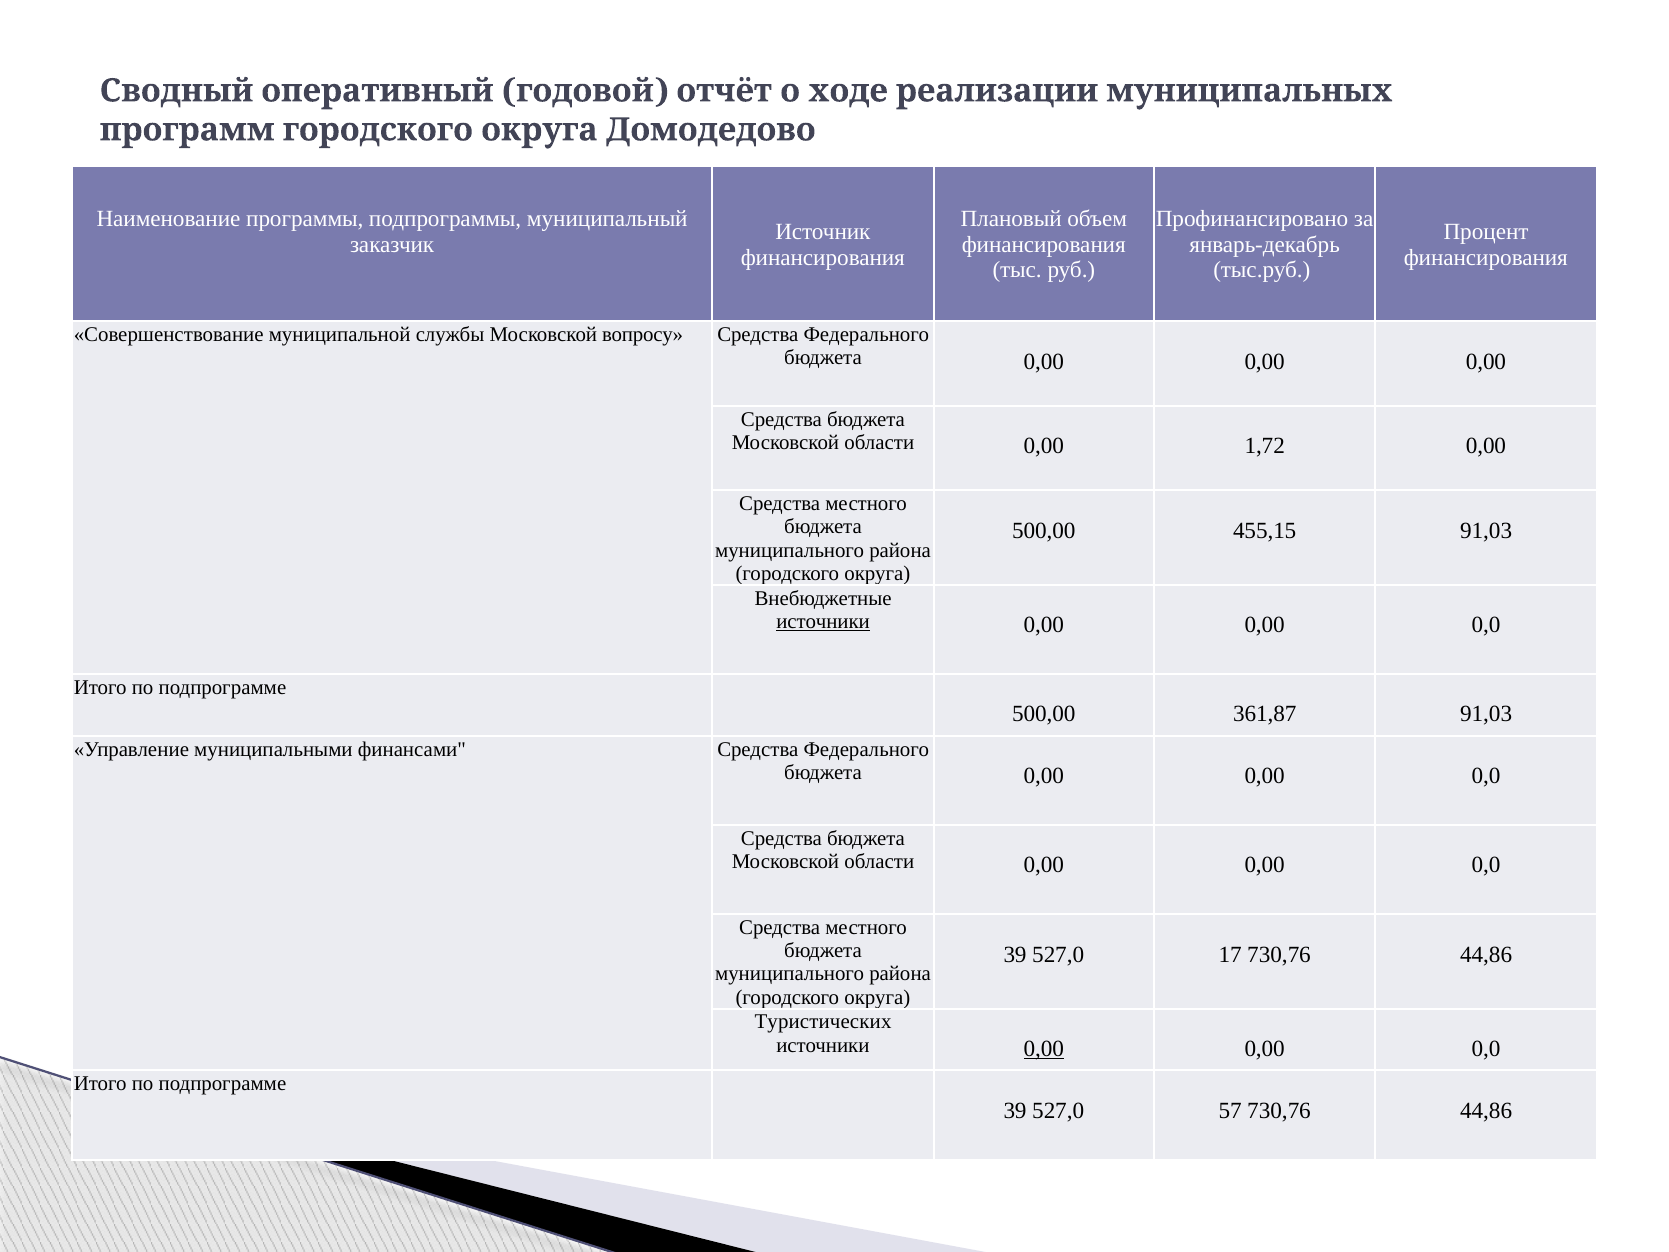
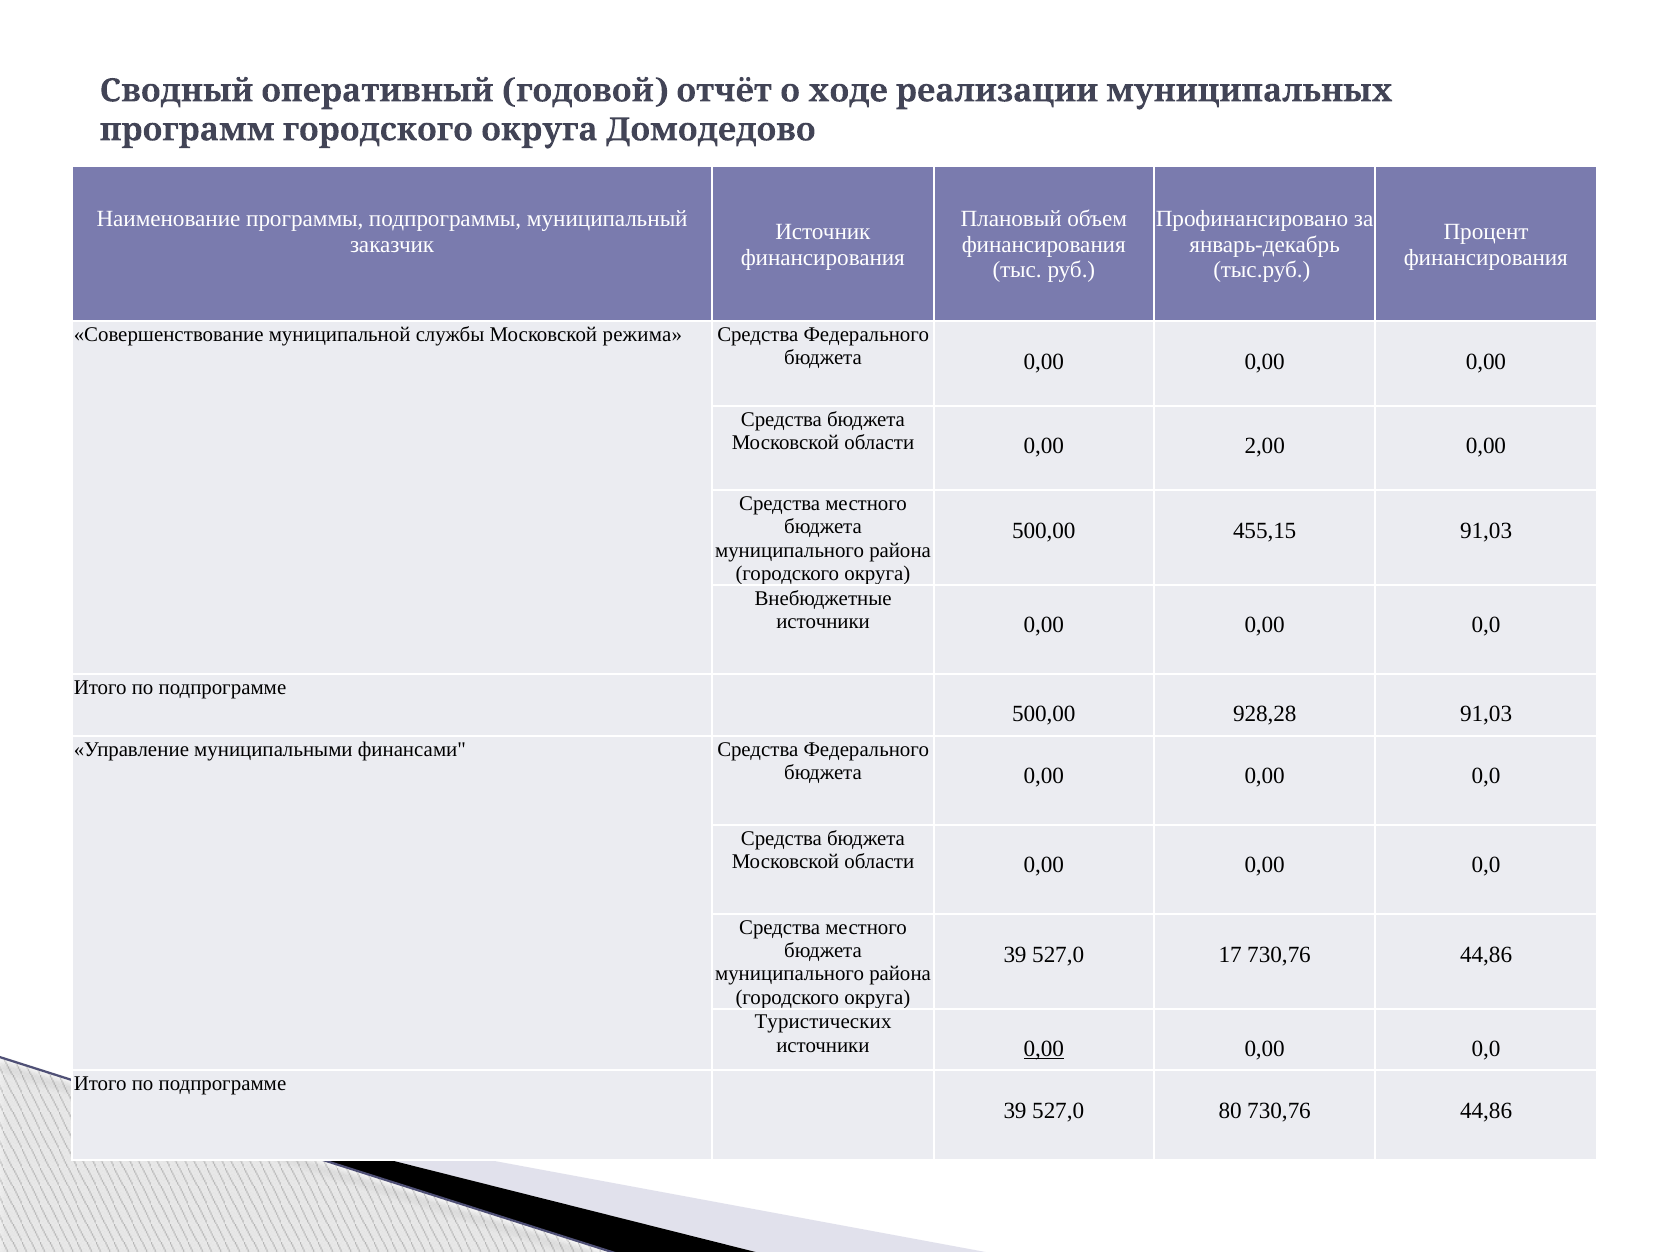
вопросу: вопросу -> режима
1,72: 1,72 -> 2,00
источники at (823, 621) underline: present -> none
361,87: 361,87 -> 928,28
57: 57 -> 80
